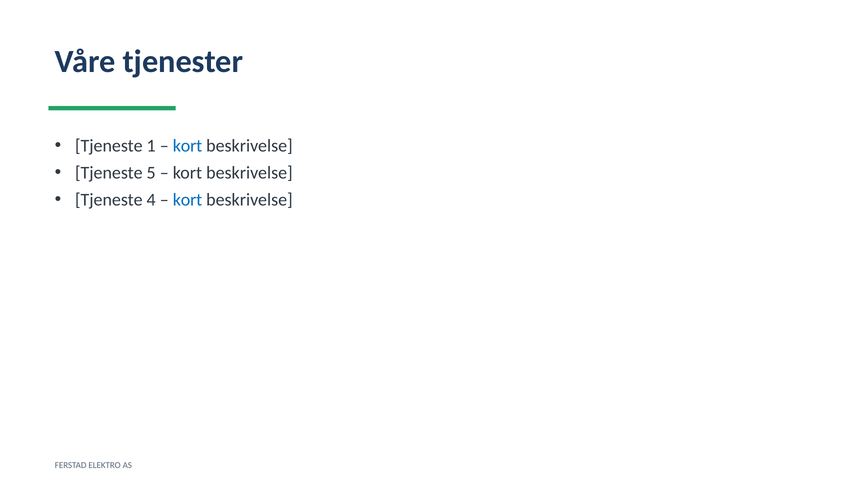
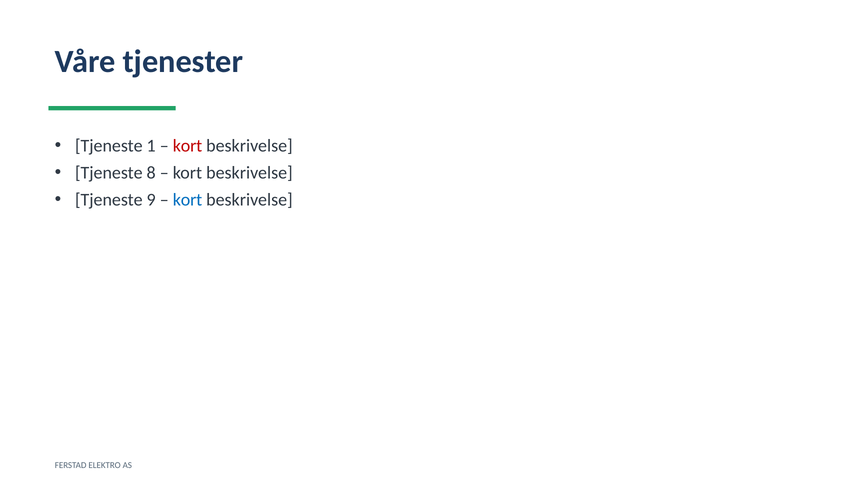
kort at (188, 146) colour: blue -> red
5: 5 -> 8
4: 4 -> 9
